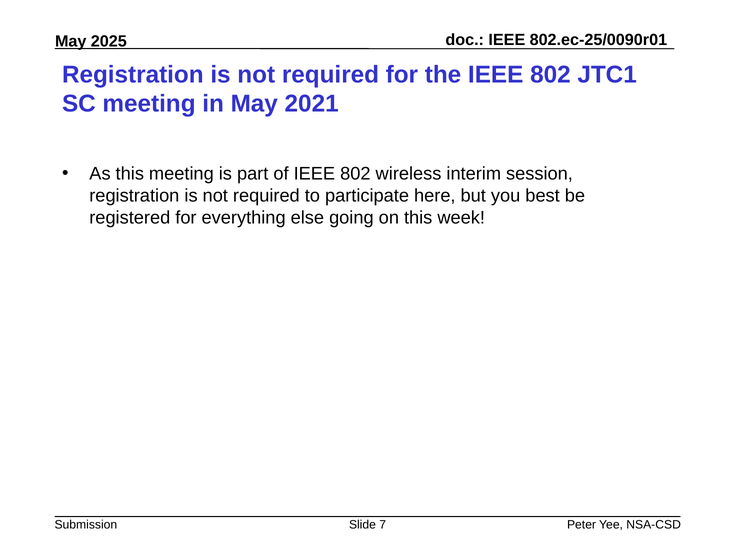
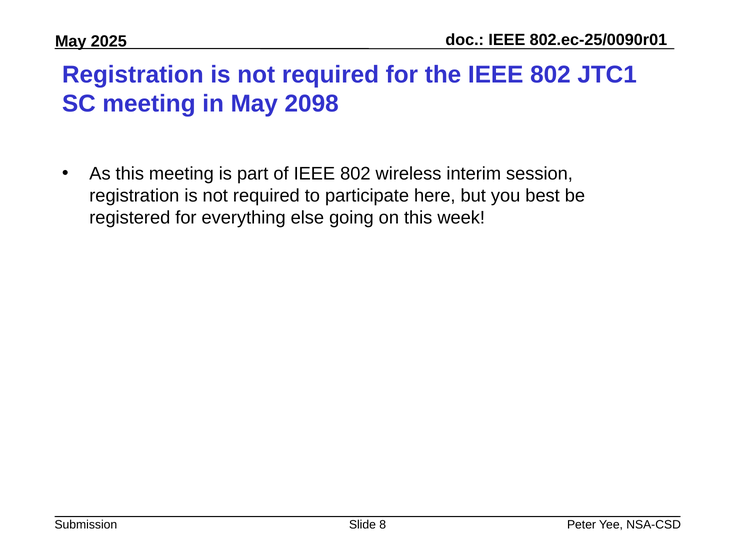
2021: 2021 -> 2098
7: 7 -> 8
